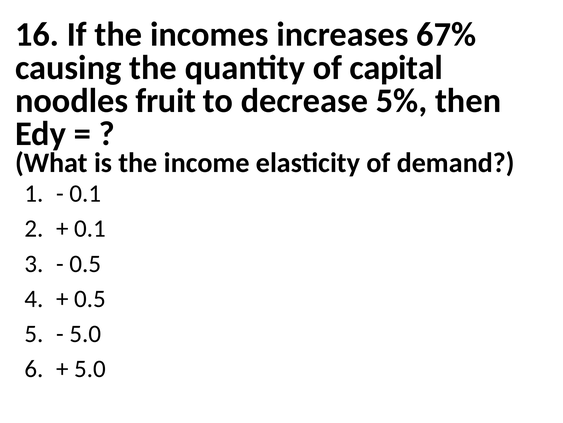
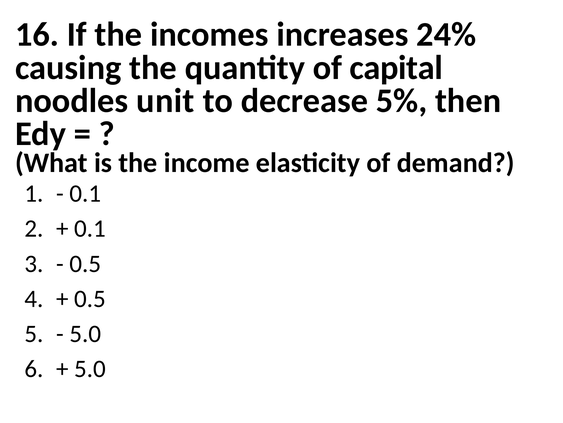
67%: 67% -> 24%
fruit: fruit -> unit
